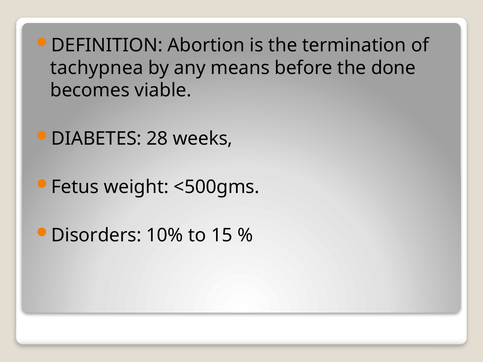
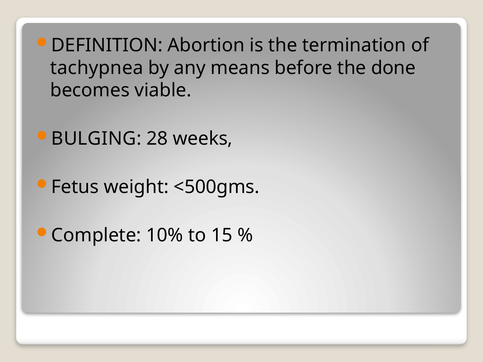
DIABETES: DIABETES -> BULGING
Disorders: Disorders -> Complete
